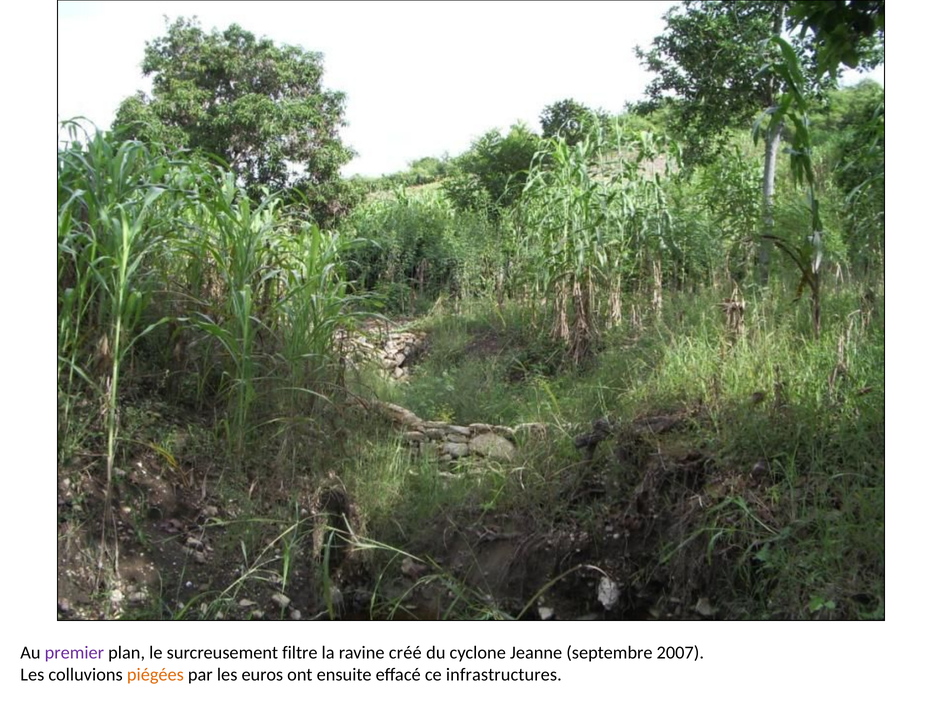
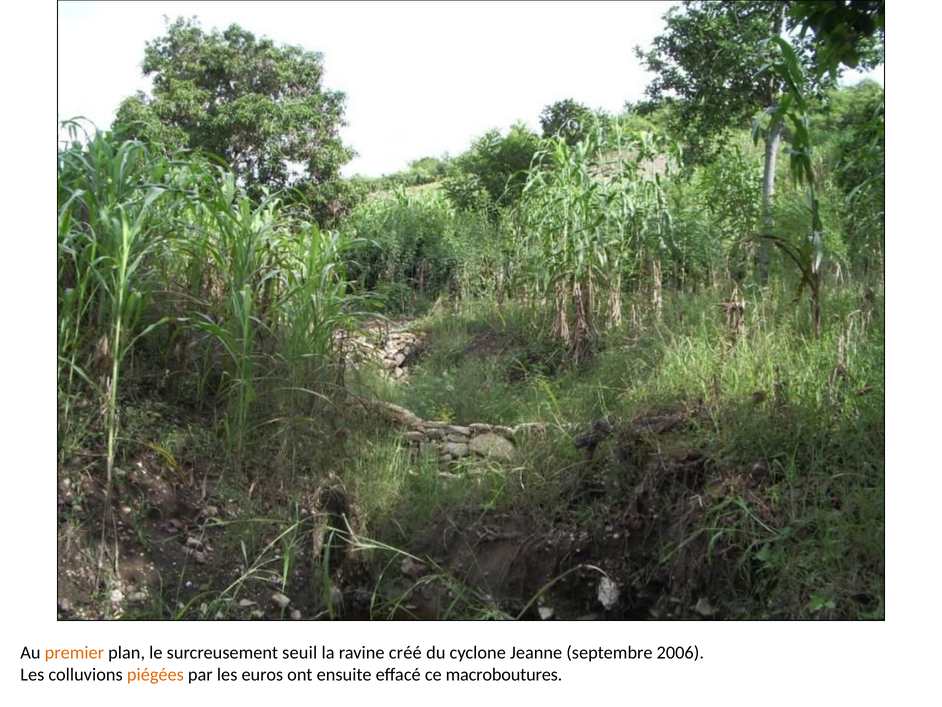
premier at (74, 652) colour: purple -> orange
filtre: filtre -> seuil
2007: 2007 -> 2006
infrastructures: infrastructures -> macroboutures
